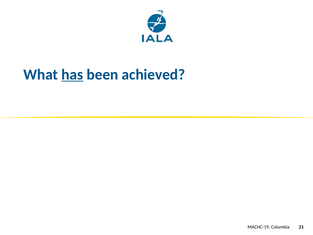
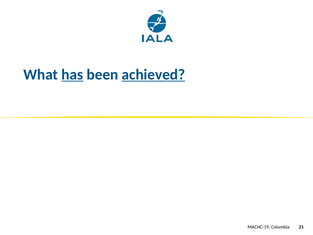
achieved underline: none -> present
